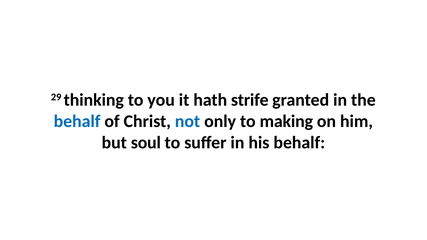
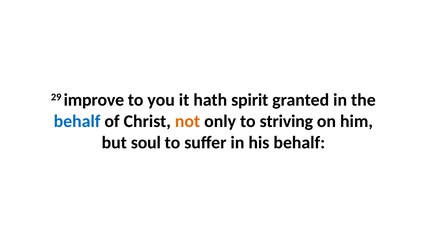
thinking: thinking -> improve
strife: strife -> spirit
not colour: blue -> orange
making: making -> striving
